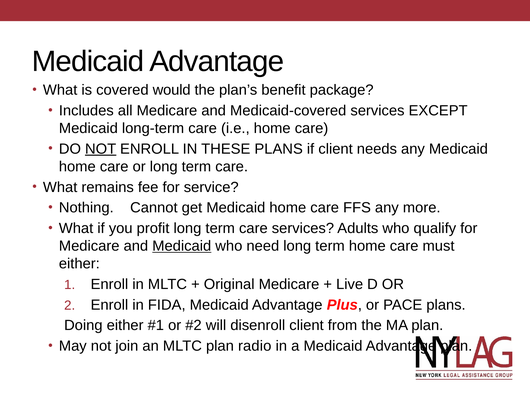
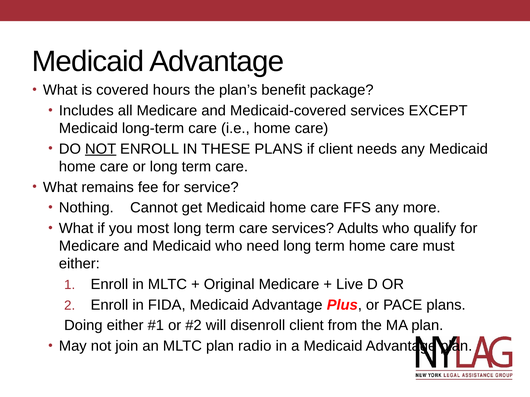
would: would -> hours
profit: profit -> most
Medicaid at (182, 246) underline: present -> none
